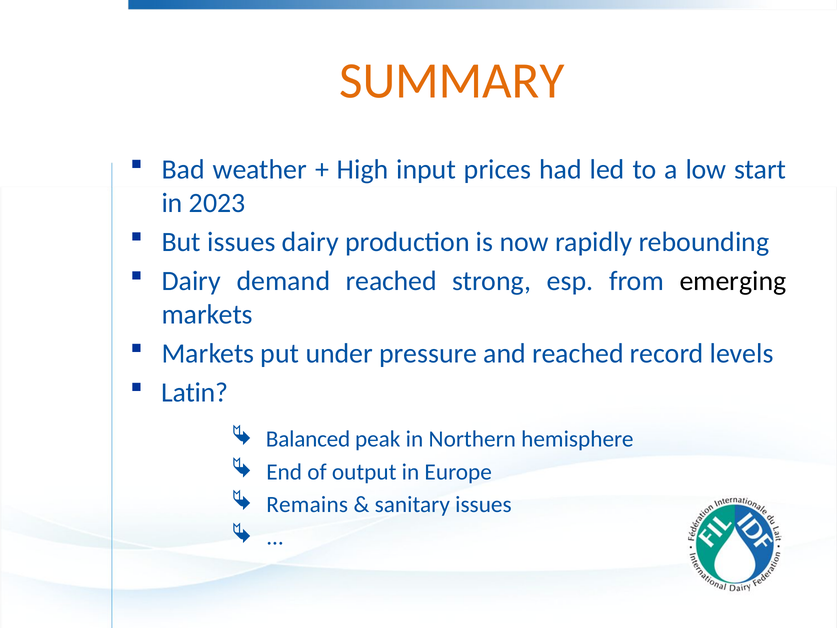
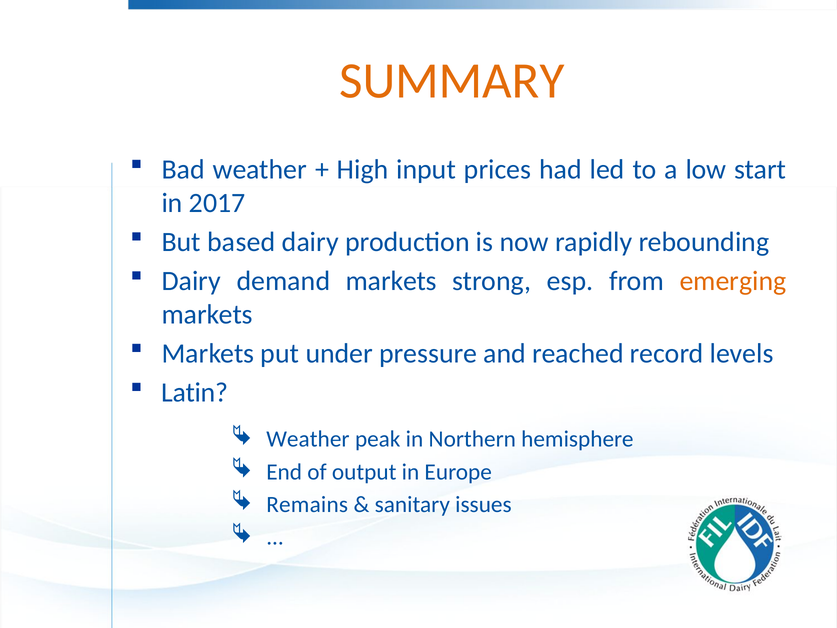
2023: 2023 -> 2017
But issues: issues -> based
demand reached: reached -> markets
emerging colour: black -> orange
Balanced at (308, 439): Balanced -> Weather
